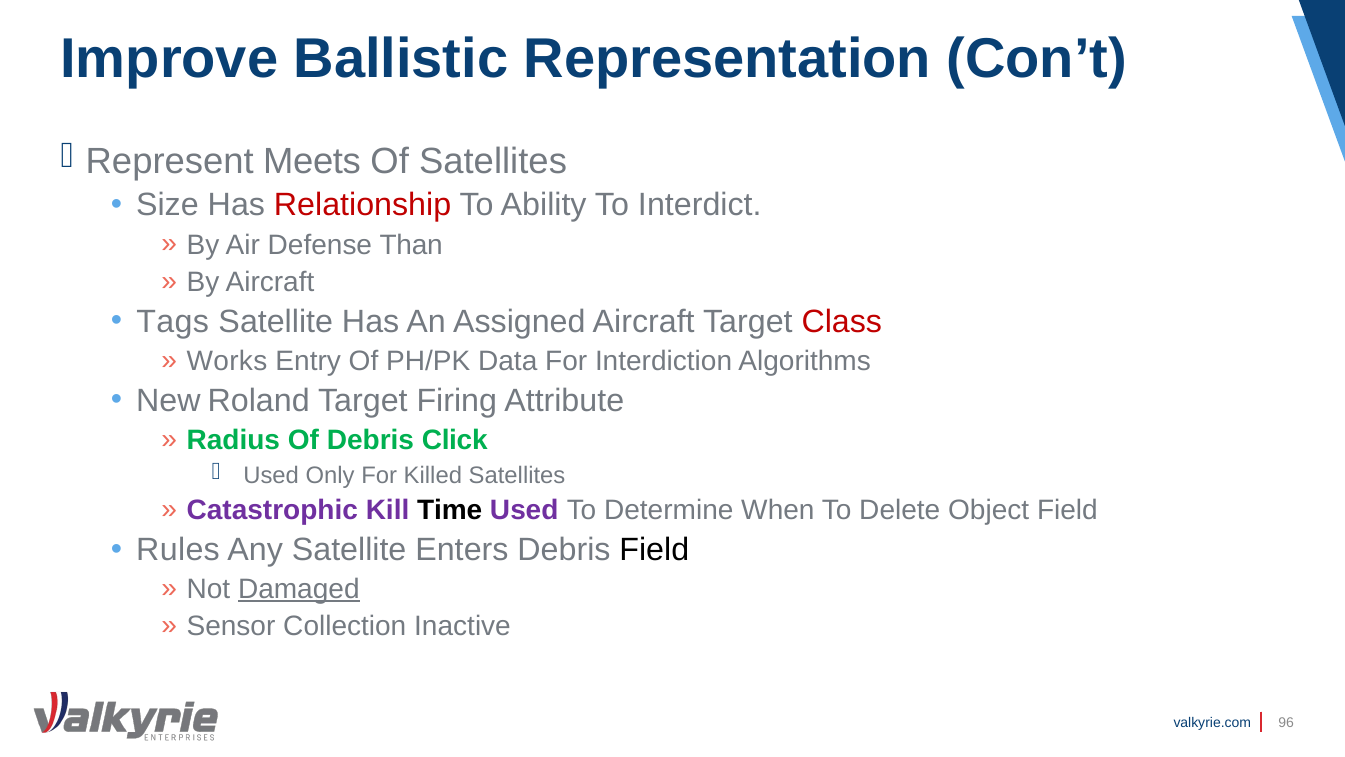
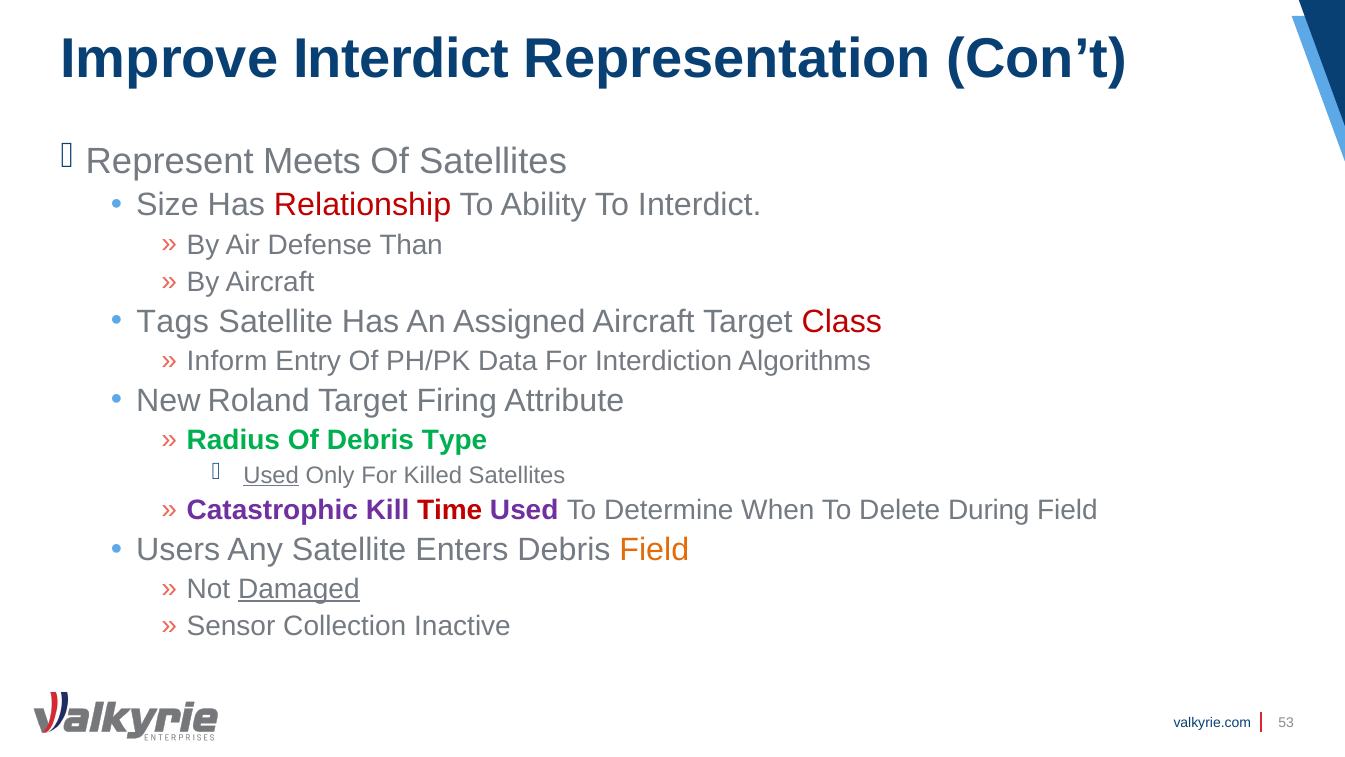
Improve Ballistic: Ballistic -> Interdict
Works: Works -> Inform
Click: Click -> Type
Used at (271, 475) underline: none -> present
Time colour: black -> red
Object: Object -> During
Rules: Rules -> Users
Field at (654, 549) colour: black -> orange
96: 96 -> 53
